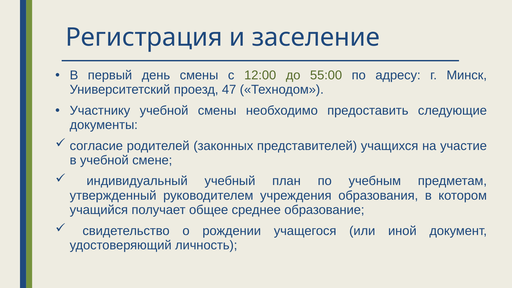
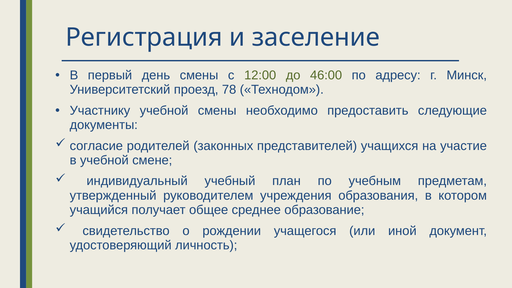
55:00: 55:00 -> 46:00
47: 47 -> 78
